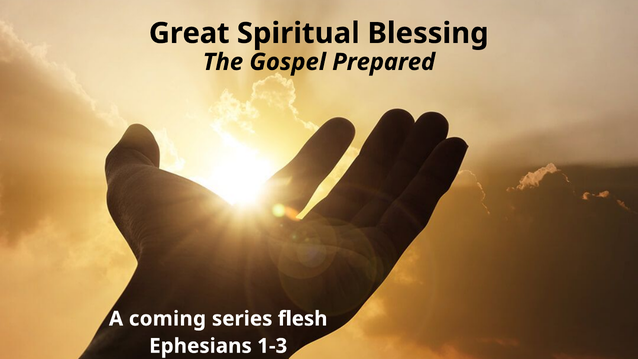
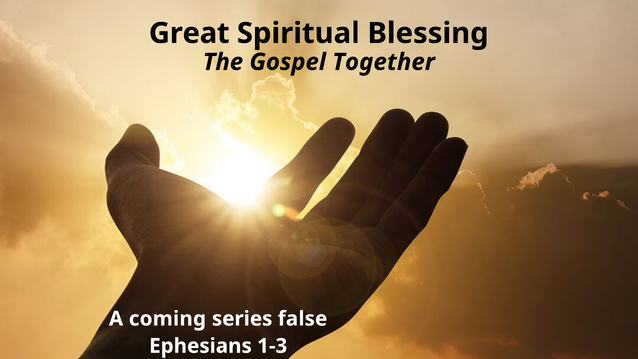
Prepared: Prepared -> Together
flesh: flesh -> false
